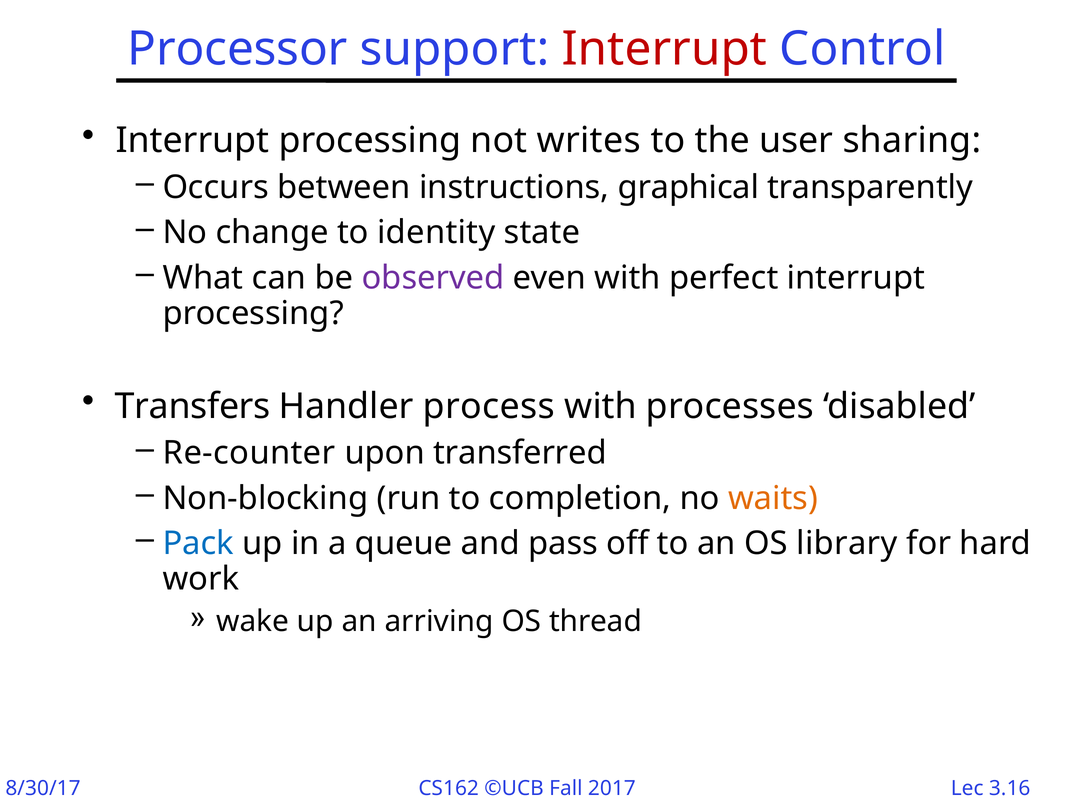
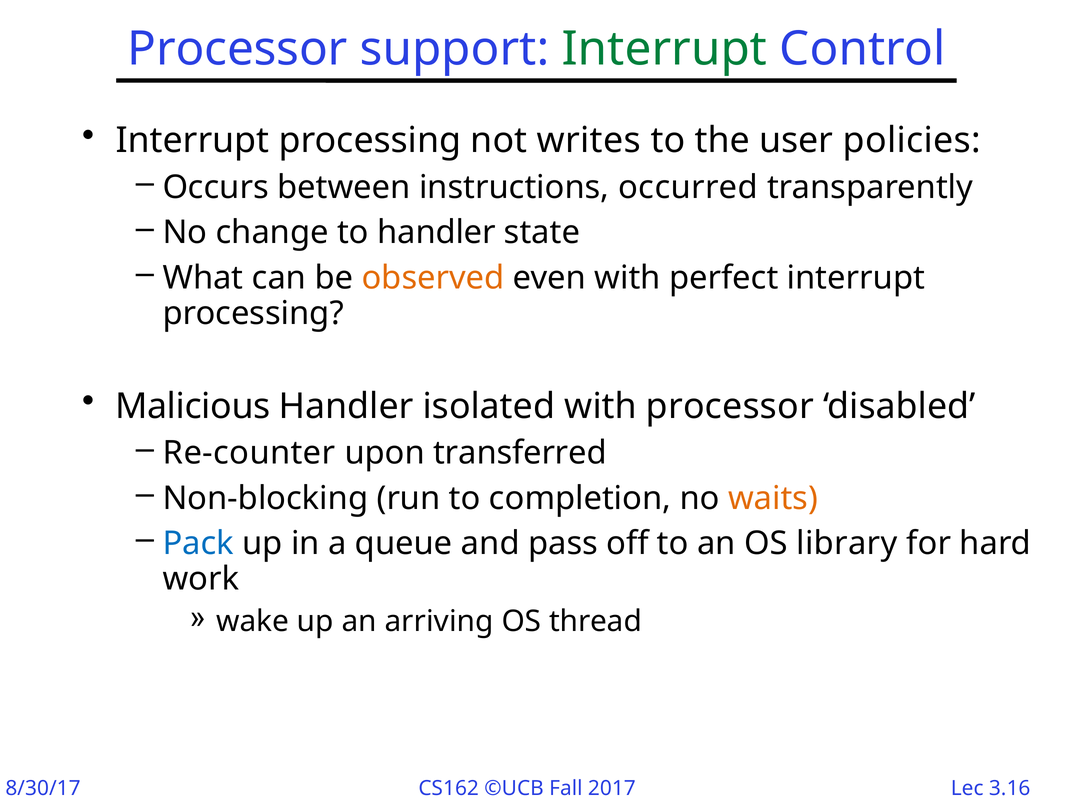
Interrupt at (664, 49) colour: red -> green
sharing: sharing -> policies
graphical: graphical -> occurred
to identity: identity -> handler
observed colour: purple -> orange
Transfers: Transfers -> Malicious
process: process -> isolated
with processes: processes -> processor
